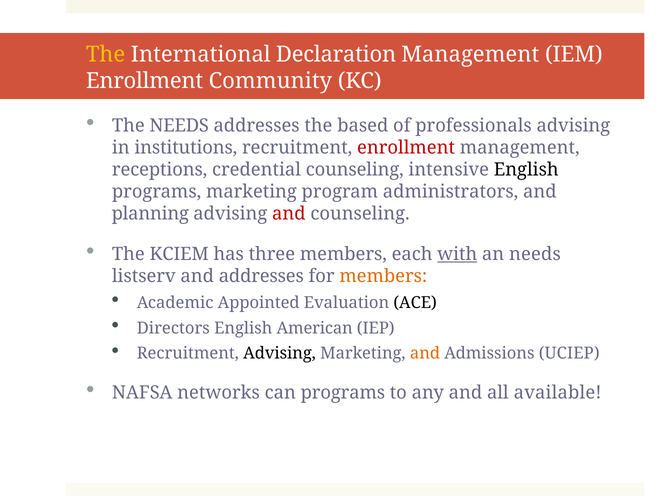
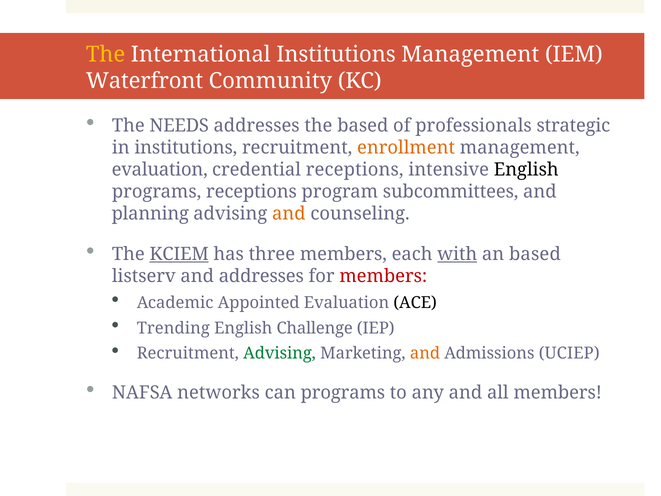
International Declaration: Declaration -> Institutions
Enrollment at (145, 81): Enrollment -> Waterfront
professionals advising: advising -> strategic
enrollment at (406, 148) colour: red -> orange
receptions at (160, 170): receptions -> evaluation
credential counseling: counseling -> receptions
programs marketing: marketing -> receptions
administrators: administrators -> subcommittees
and at (289, 214) colour: red -> orange
KCIEM underline: none -> present
an needs: needs -> based
members at (383, 276) colour: orange -> red
Directors: Directors -> Trending
American: American -> Challenge
Advising at (280, 353) colour: black -> green
all available: available -> members
